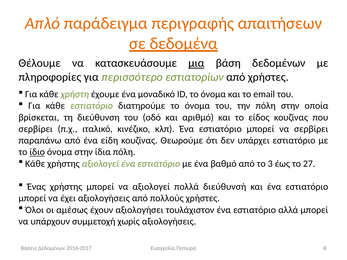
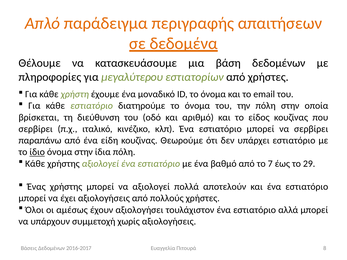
μια underline: present -> none
περισσότερο: περισσότερο -> μεγαλύτερου
3: 3 -> 7
27: 27 -> 29
διεύθυνσή: διεύθυνσή -> αποτελούν
